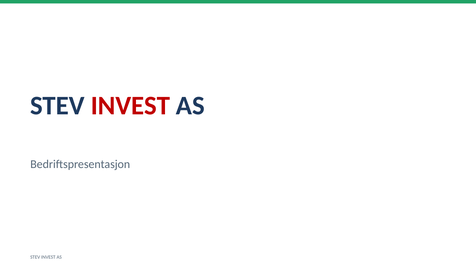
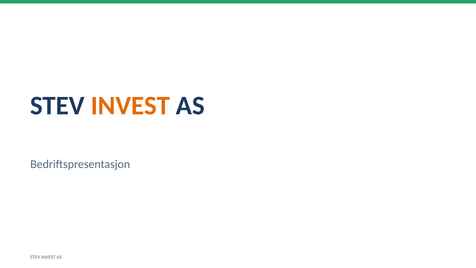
INVEST at (130, 106) colour: red -> orange
